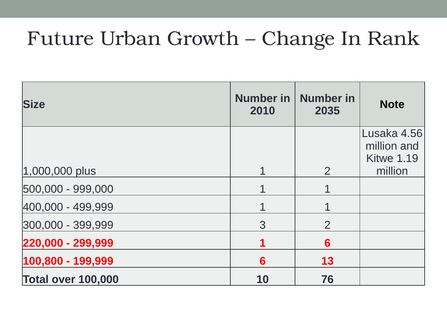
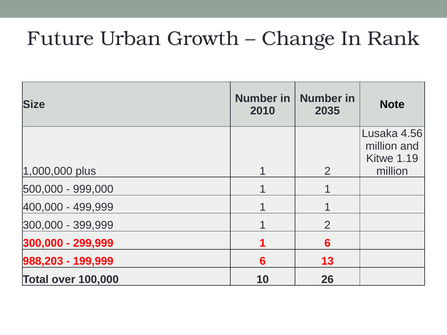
399,999 3: 3 -> 1
220,000 at (43, 243): 220,000 -> 300,000
100,800: 100,800 -> 988,203
76: 76 -> 26
